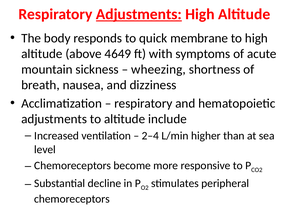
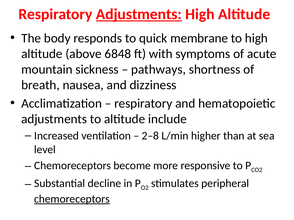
4649: 4649 -> 6848
wheezing: wheezing -> pathways
2–4: 2–4 -> 2–8
chemoreceptors at (72, 199) underline: none -> present
